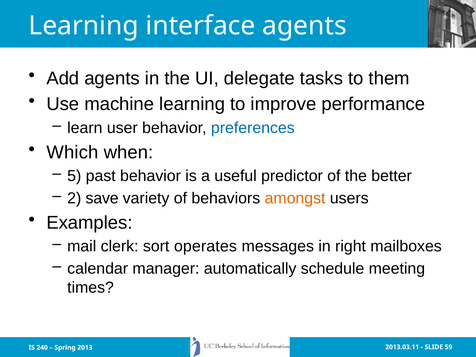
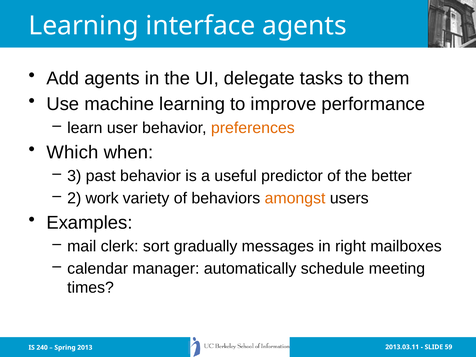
preferences colour: blue -> orange
5: 5 -> 3
save: save -> work
operates: operates -> gradually
